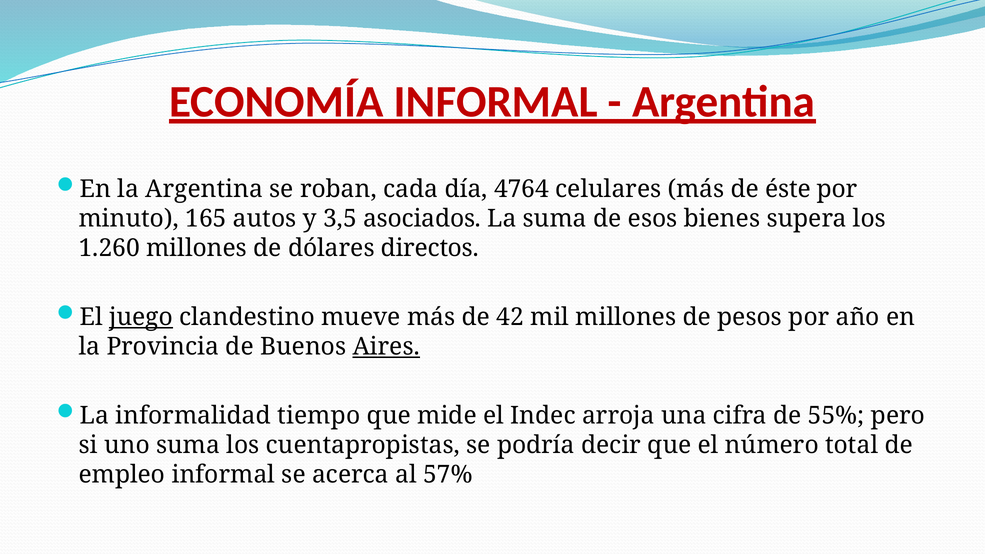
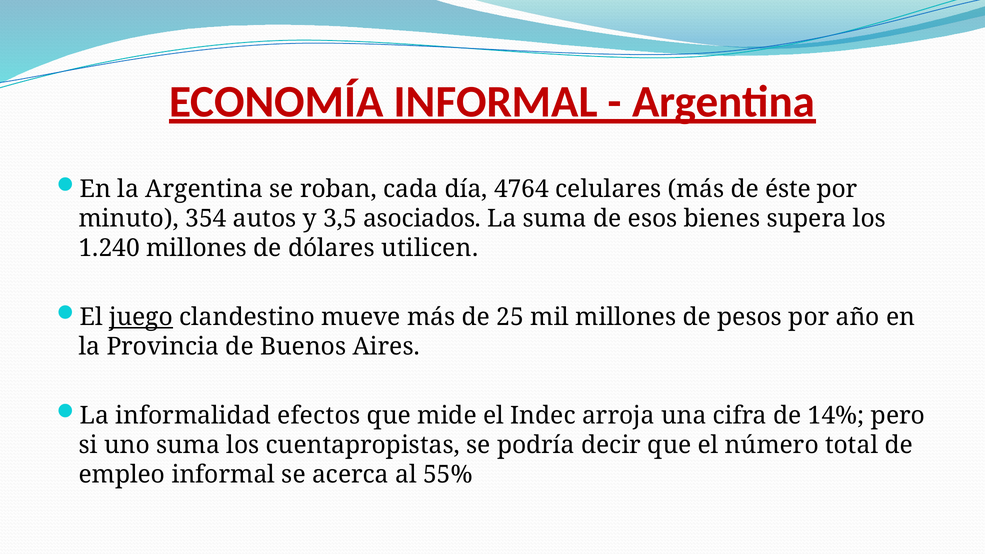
165: 165 -> 354
1.260: 1.260 -> 1.240
directos: directos -> utilicen
42: 42 -> 25
Aires underline: present -> none
tiempo: tiempo -> efectos
55%: 55% -> 14%
57%: 57% -> 55%
